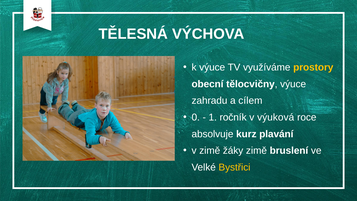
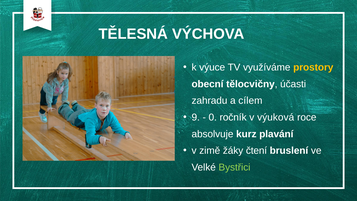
tělocvičny výuce: výuce -> účasti
0: 0 -> 9
1: 1 -> 0
žáky zimě: zimě -> čtení
Bystřici colour: yellow -> light green
